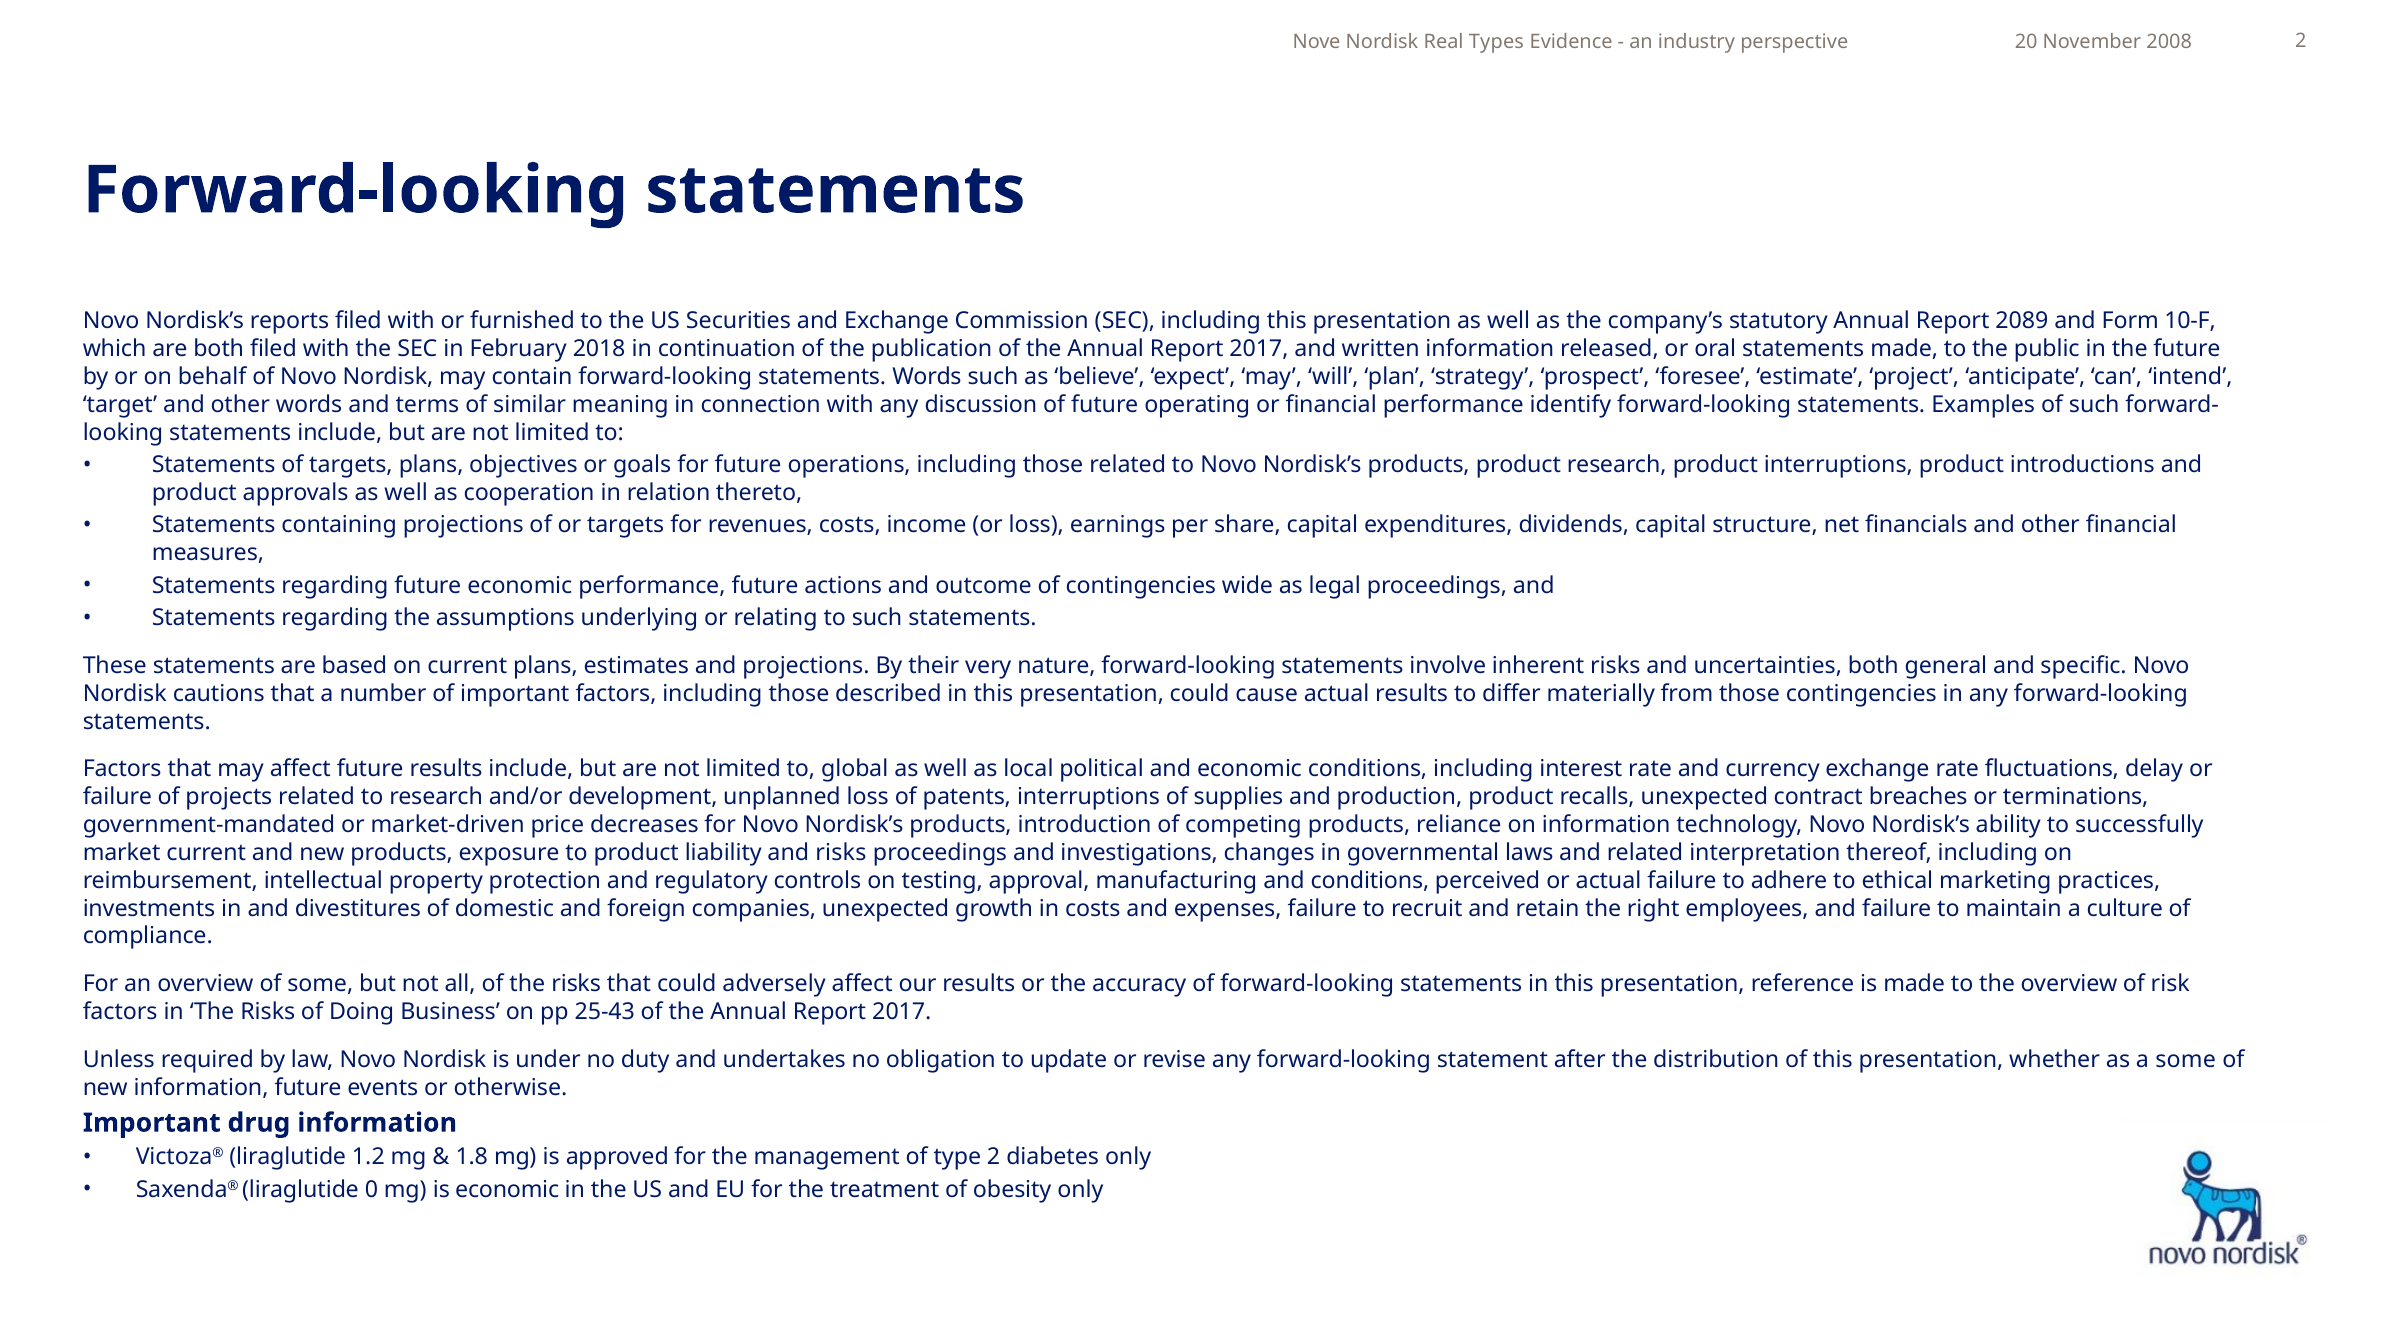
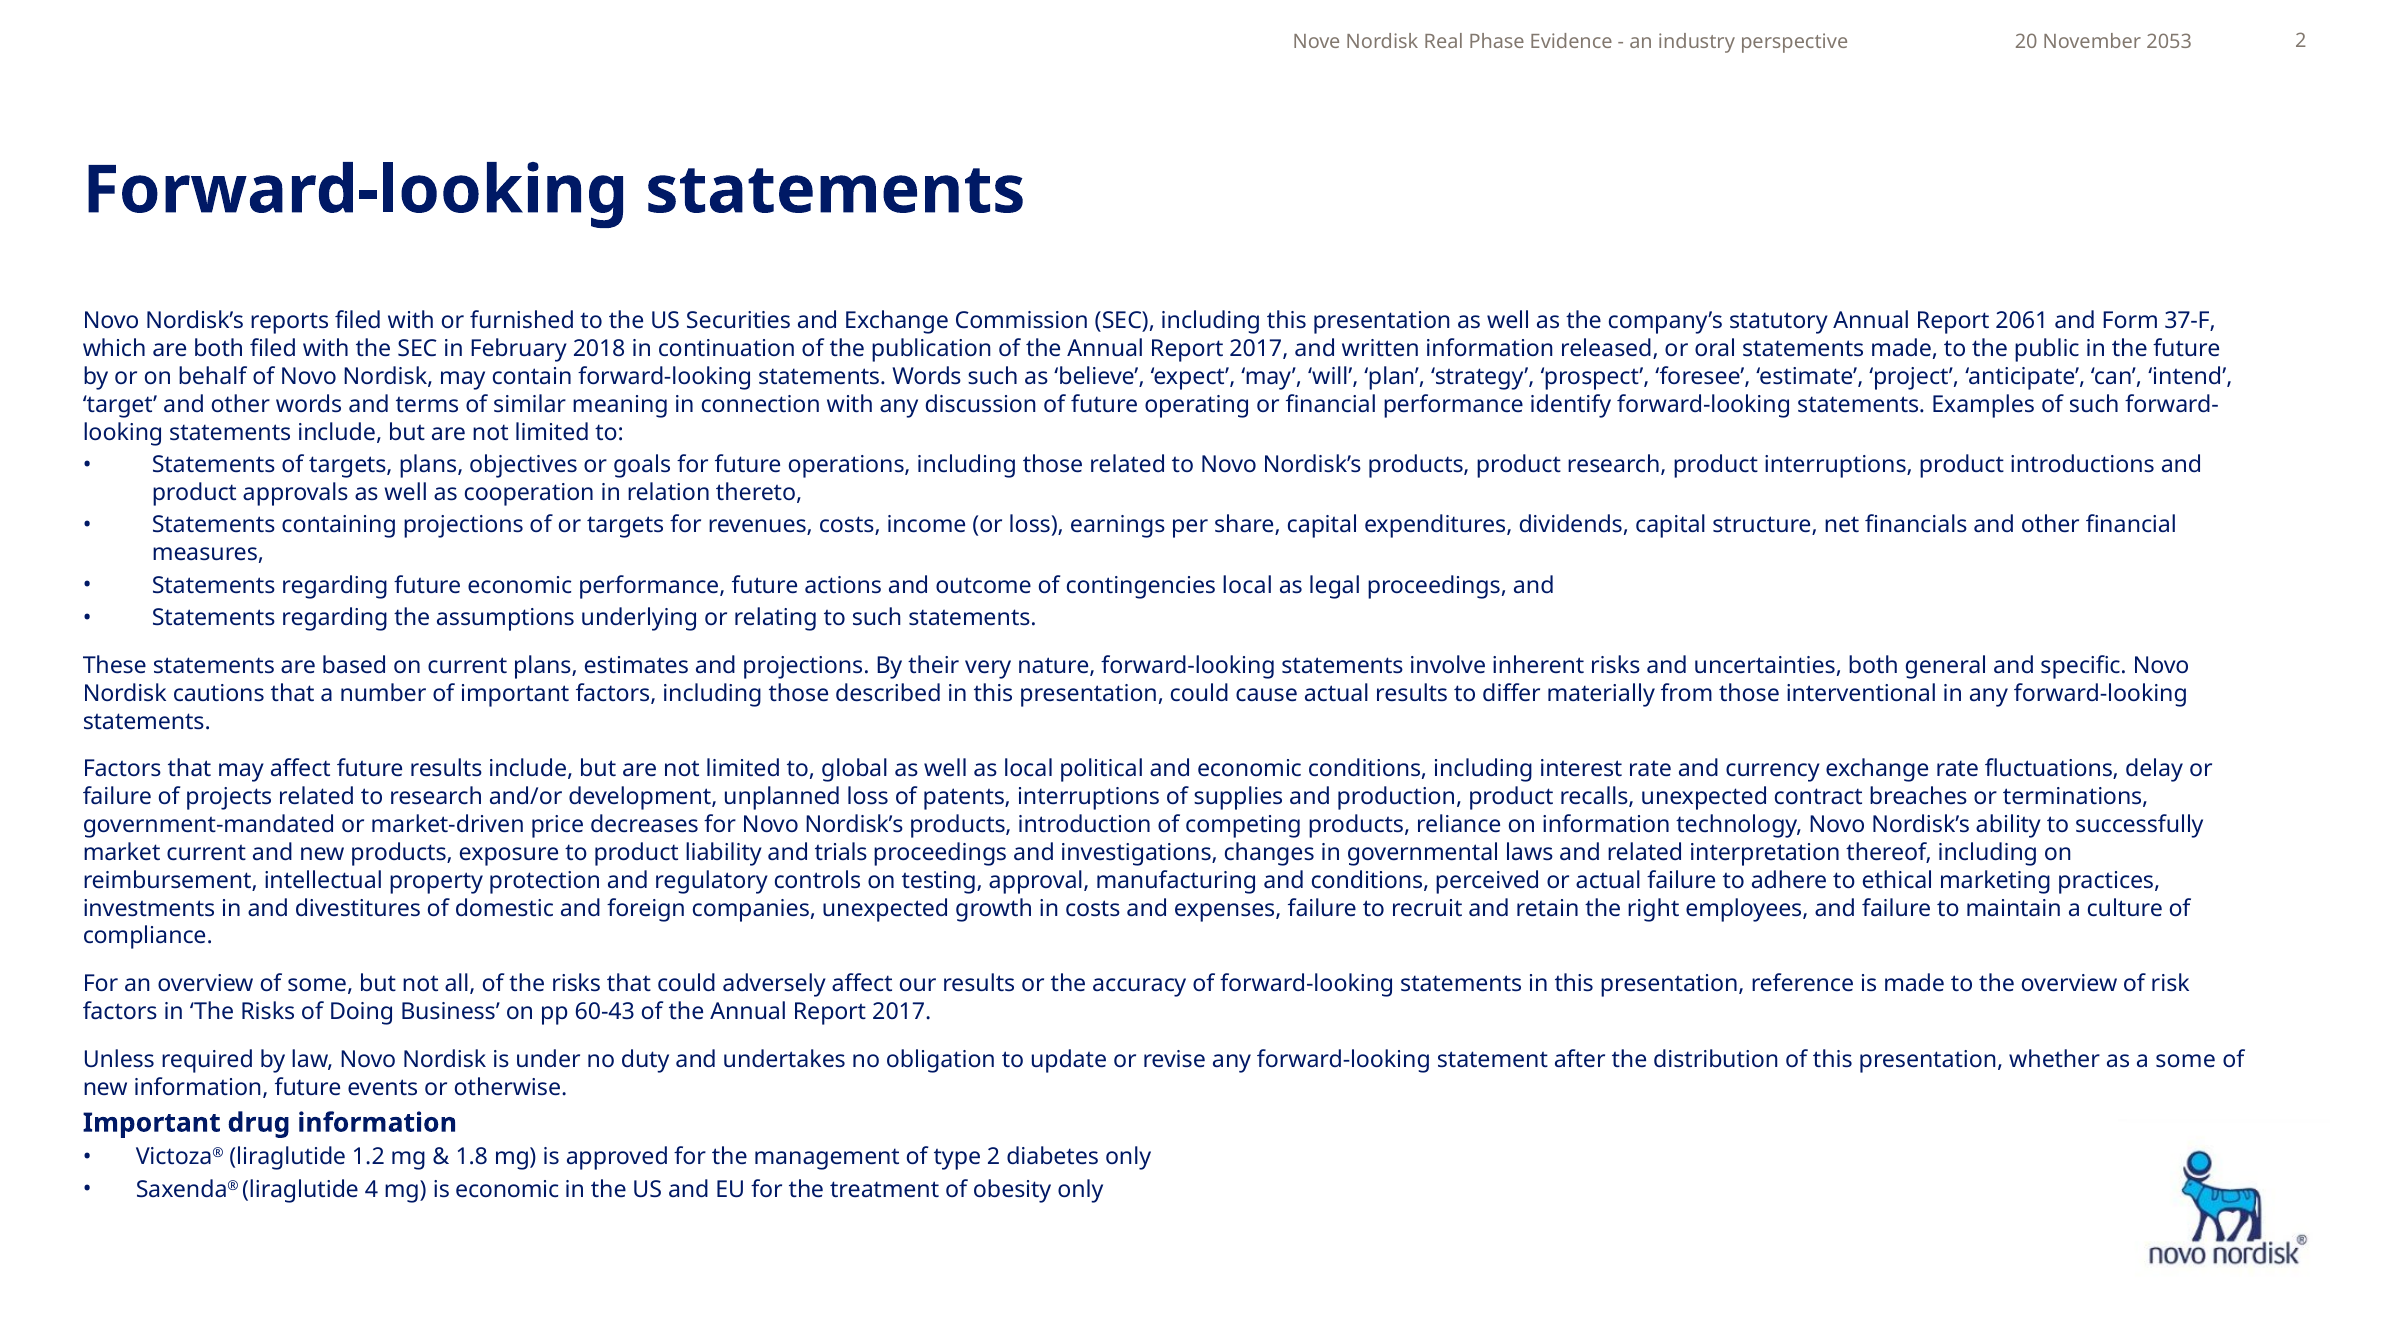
Types: Types -> Phase
2008: 2008 -> 2053
2089: 2089 -> 2061
10-F: 10-F -> 37-F
contingencies wide: wide -> local
those contingencies: contingencies -> interventional
and risks: risks -> trials
25-43: 25-43 -> 60-43
0: 0 -> 4
